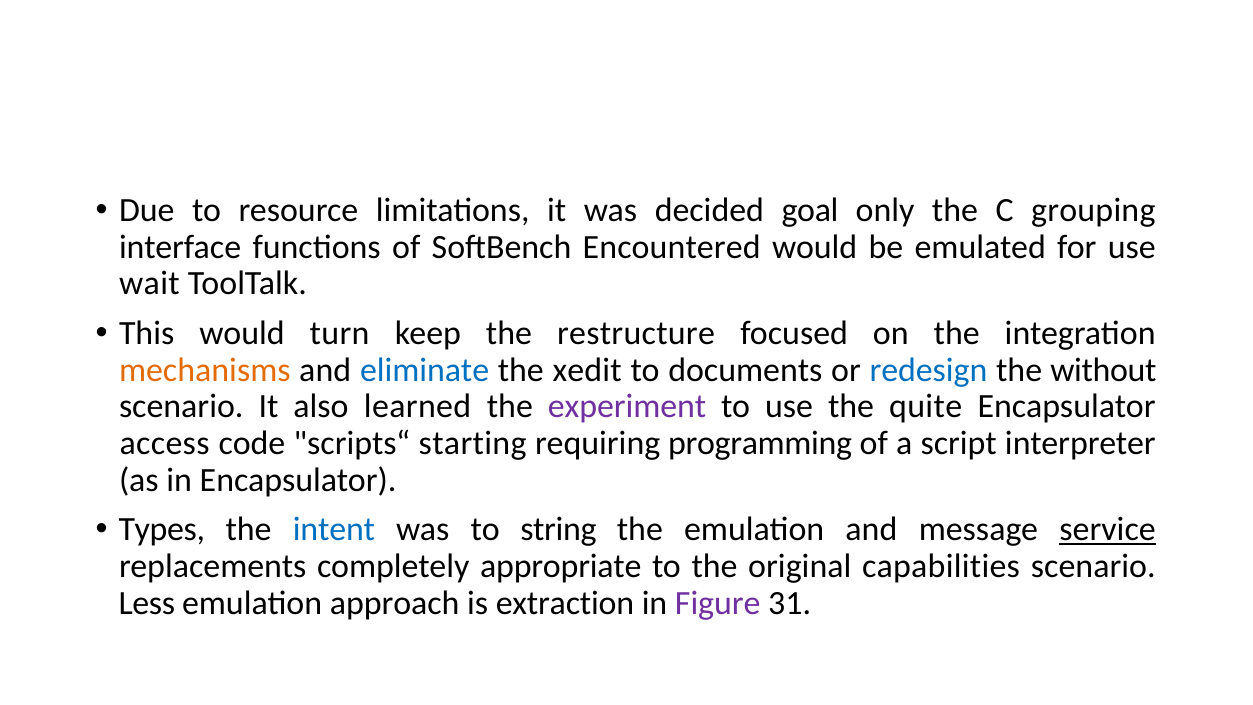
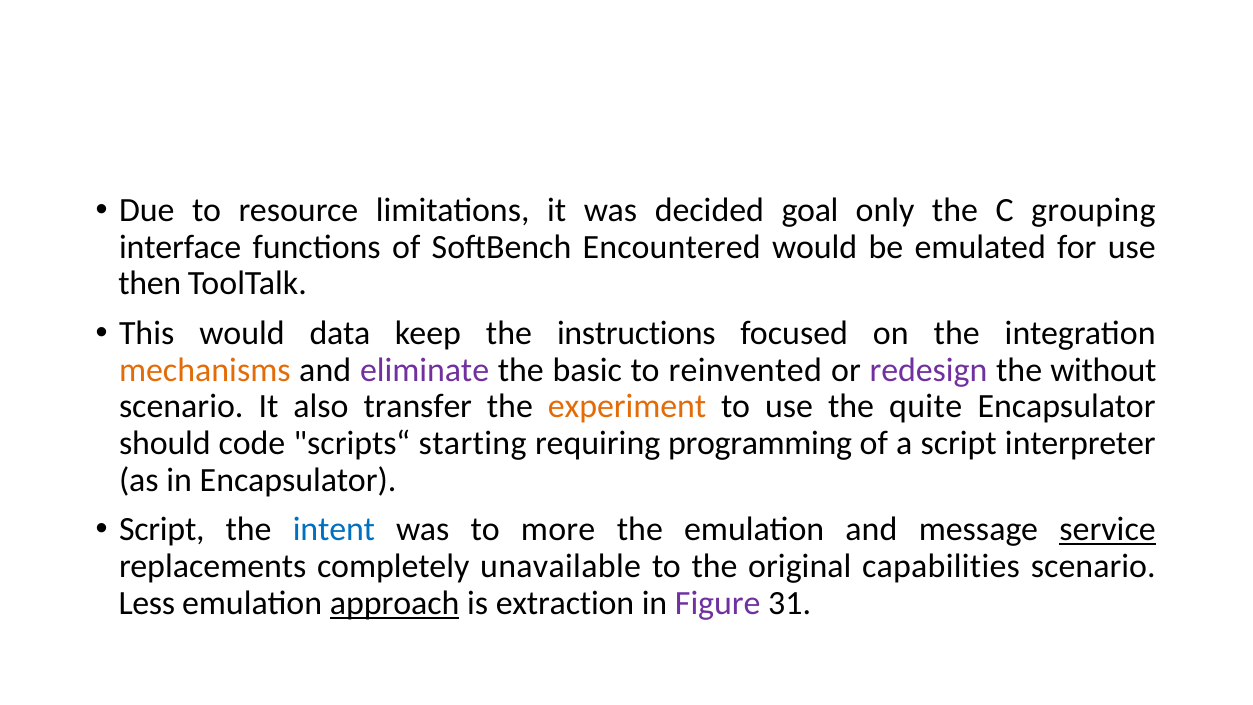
wait: wait -> then
turn: turn -> data
restructure: restructure -> instructions
eliminate colour: blue -> purple
xedit: xedit -> basic
documents: documents -> reinvented
redesign colour: blue -> purple
learned: learned -> transfer
experiment colour: purple -> orange
access: access -> should
Types at (162, 530): Types -> Script
string: string -> more
appropriate: appropriate -> unavailable
approach underline: none -> present
